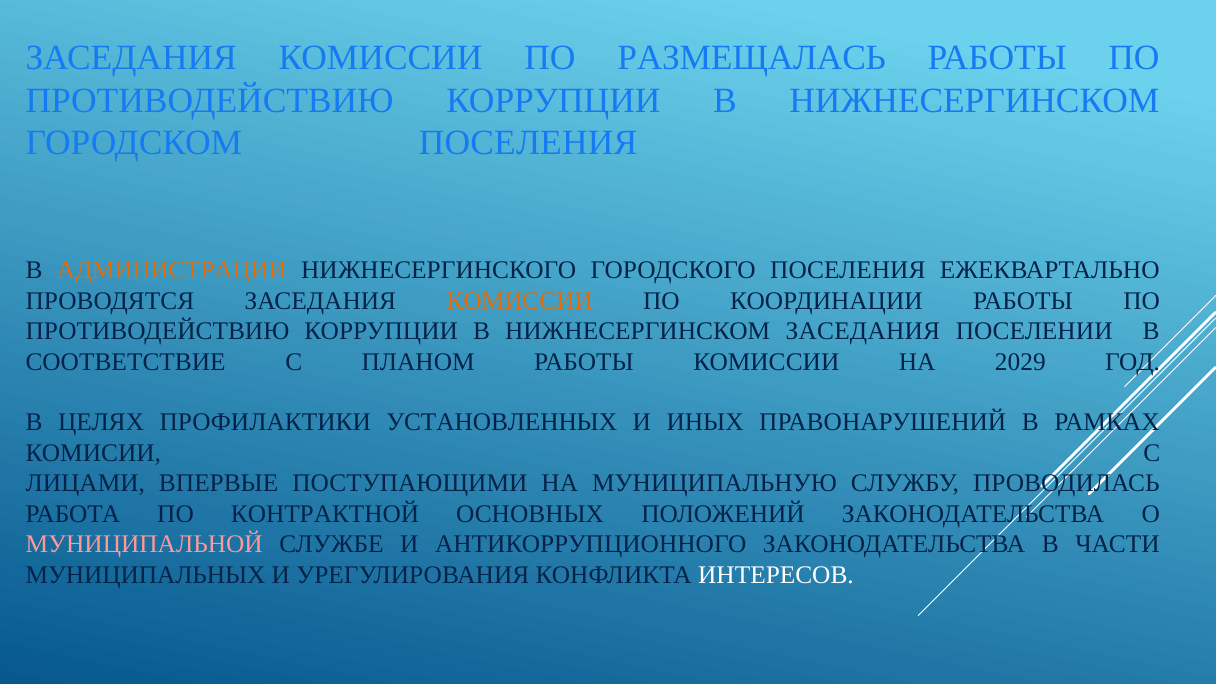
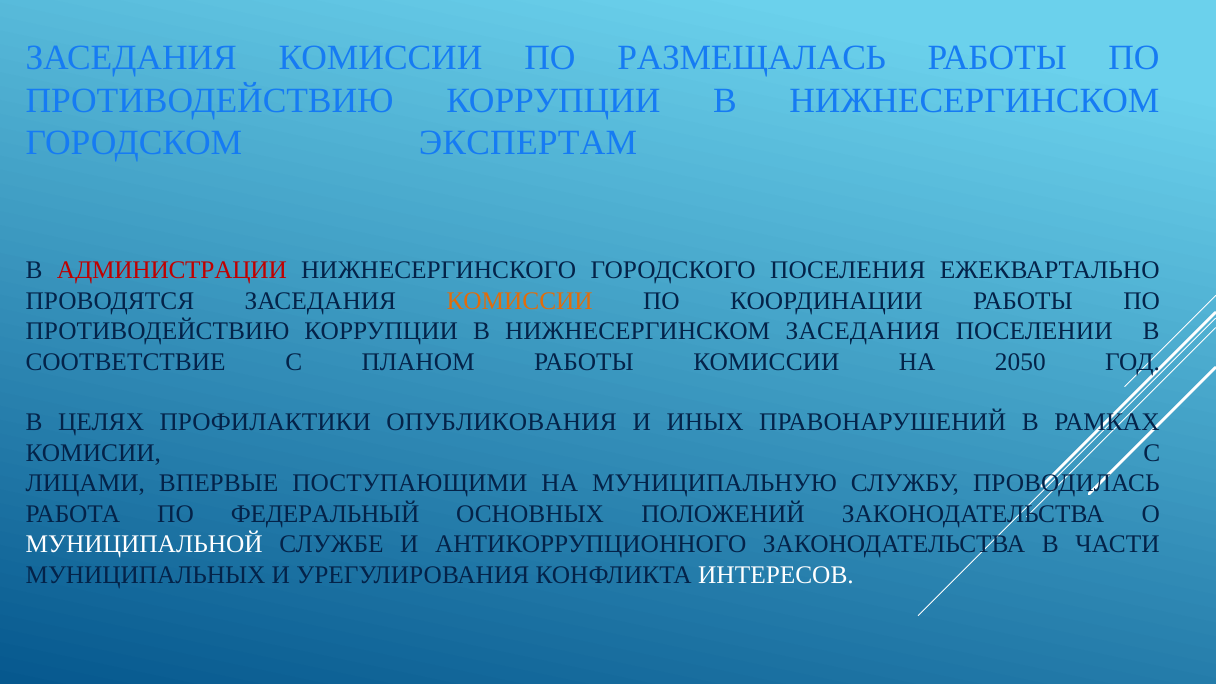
ГОРОДСКОМ ПОСЕЛЕНИЯ: ПОСЕЛЕНИЯ -> ЭКСПЕРТАМ
АДМИНИСТРАЦИИ colour: orange -> red
2029: 2029 -> 2050
УСТАНОВЛЕННЫХ: УСТАНОВЛЕННЫХ -> ОПУБЛИКОВАНИЯ
КОНТРАКТНОЙ: КОНТРАКТНОЙ -> ФЕДЕРАЛЬНЫЙ
МУНИЦИПАЛЬНОЙ colour: pink -> white
